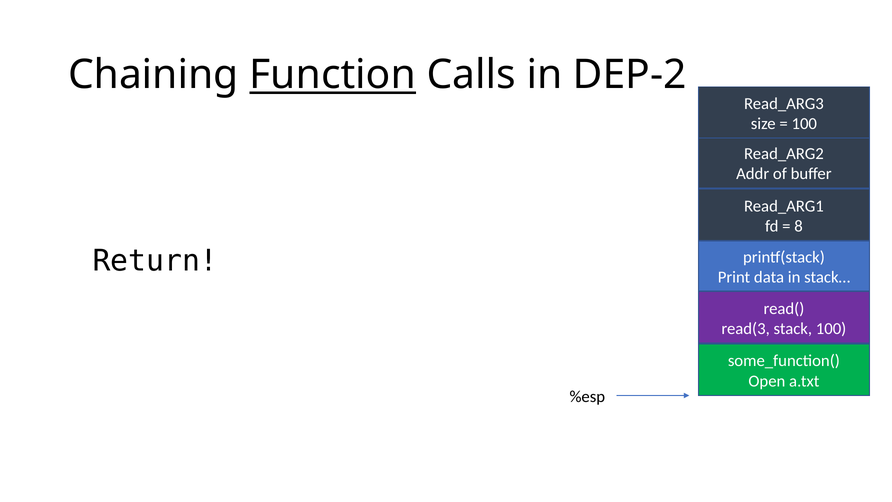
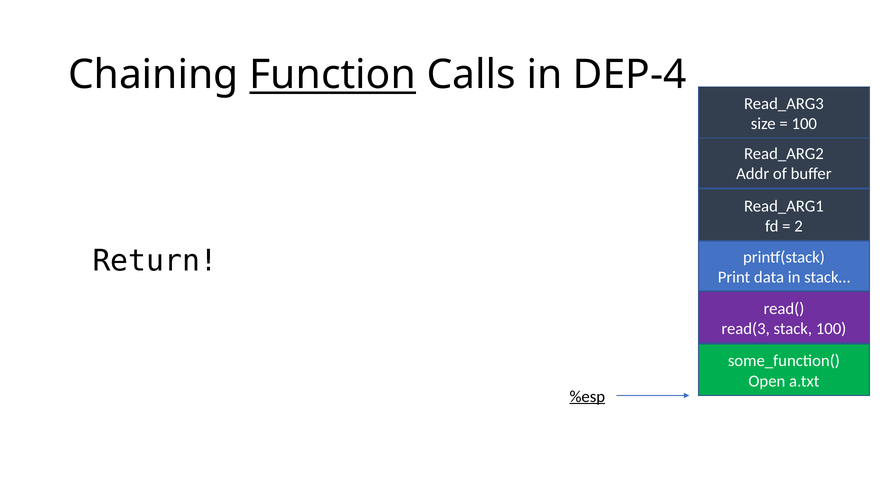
DEP-2: DEP-2 -> DEP-4
8: 8 -> 2
%esp underline: none -> present
